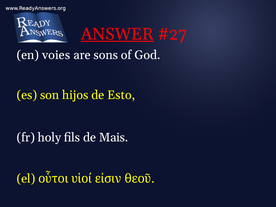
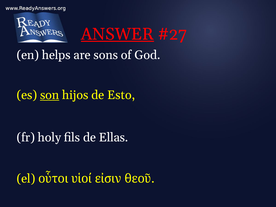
voies: voies -> helps
son underline: none -> present
Mais: Mais -> Ellas
